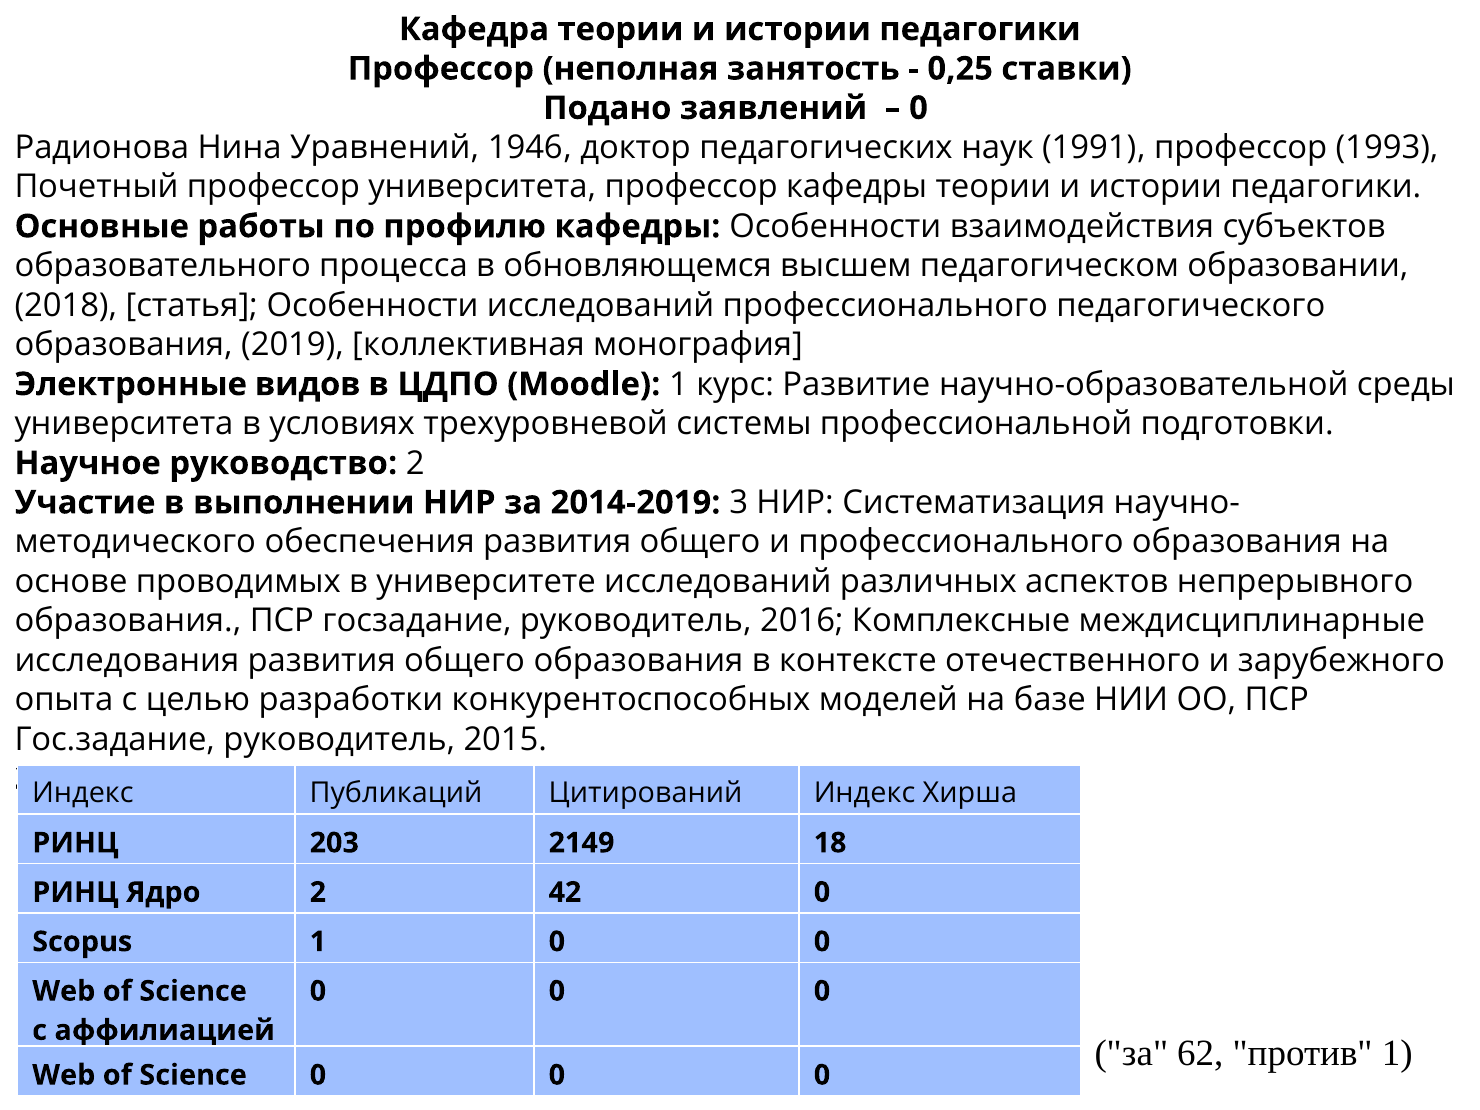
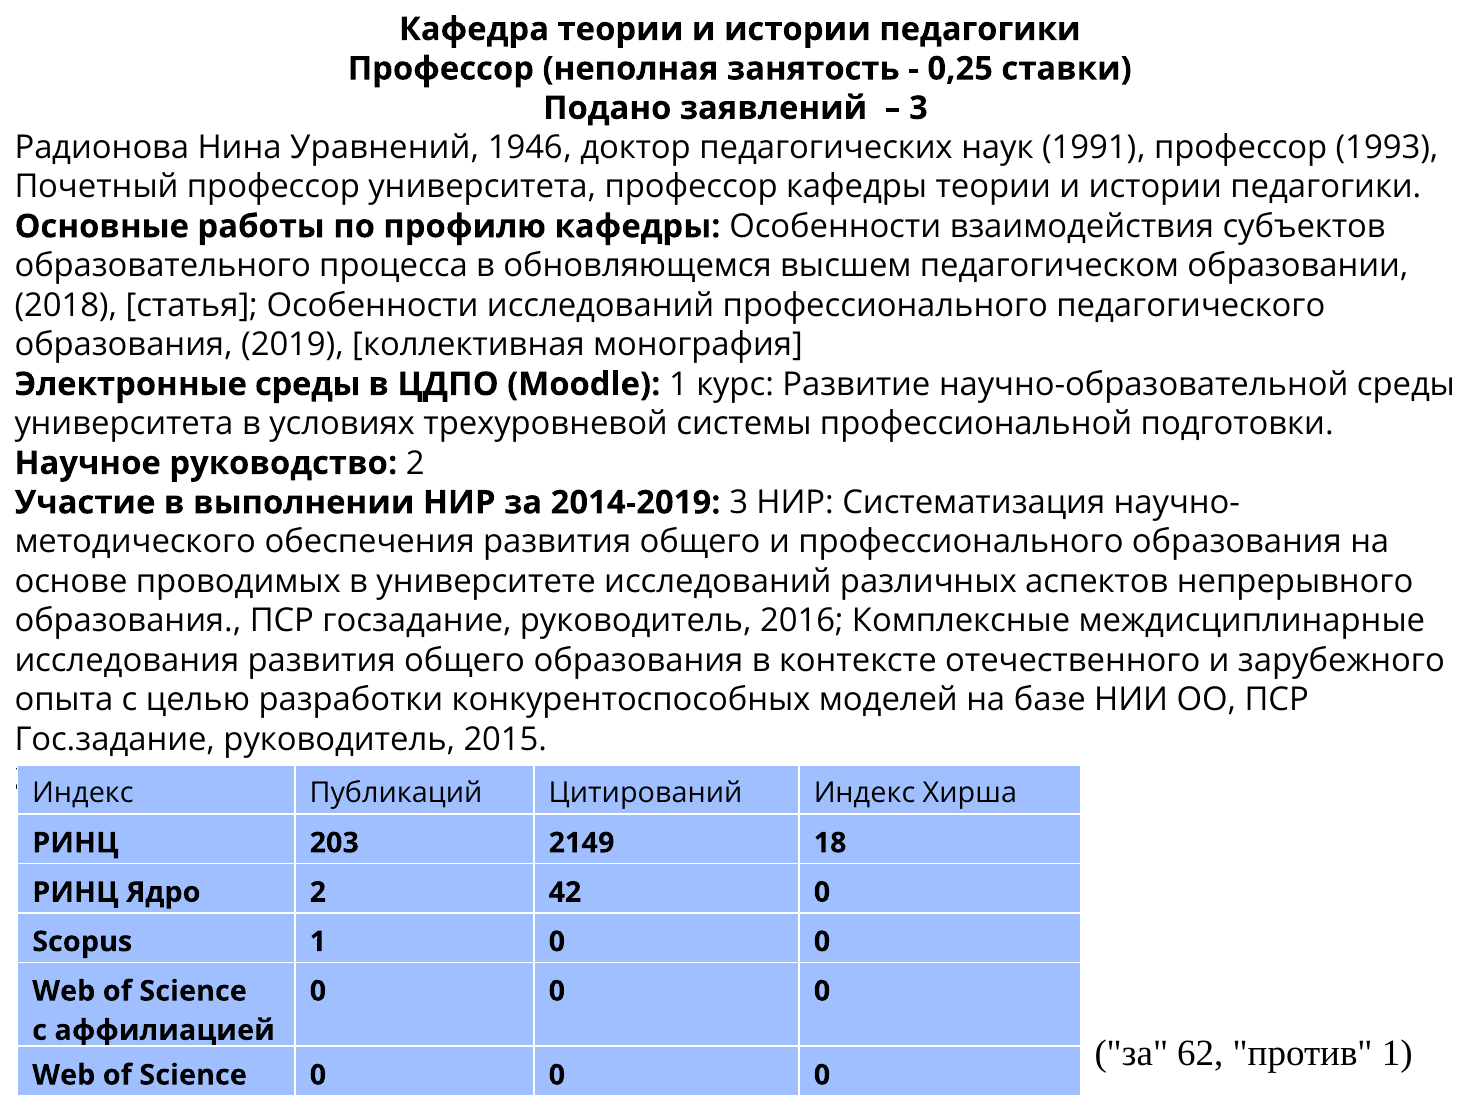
0 at (919, 108): 0 -> 3
Электронные видов: видов -> среды
